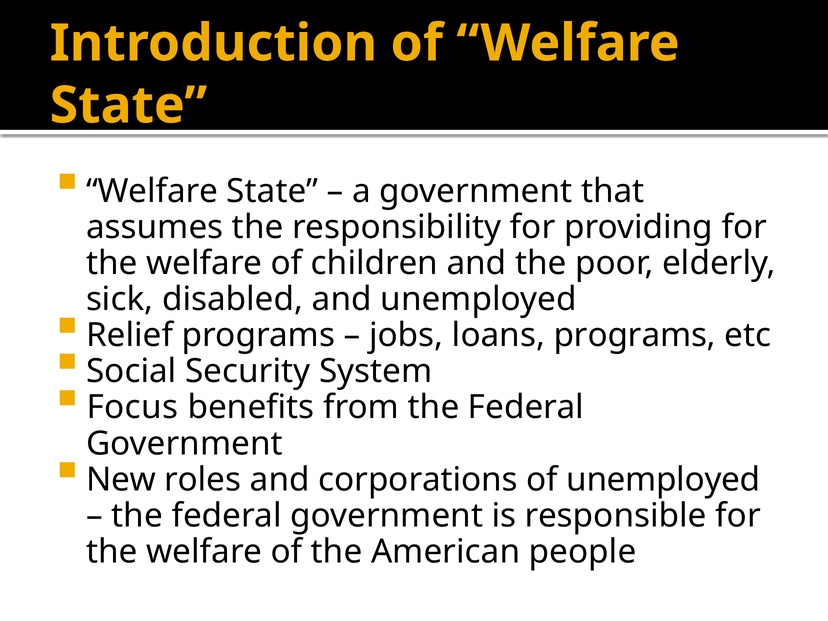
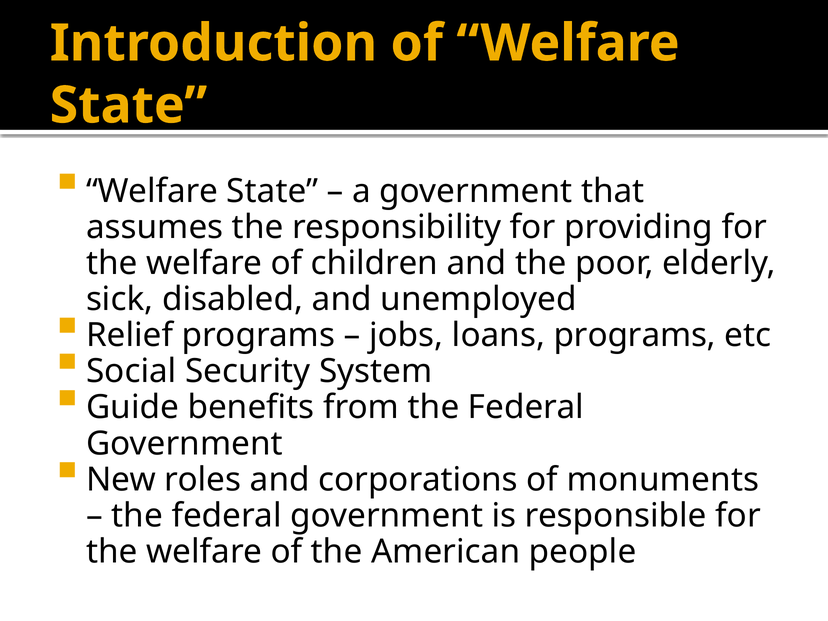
Focus: Focus -> Guide
of unemployed: unemployed -> monuments
